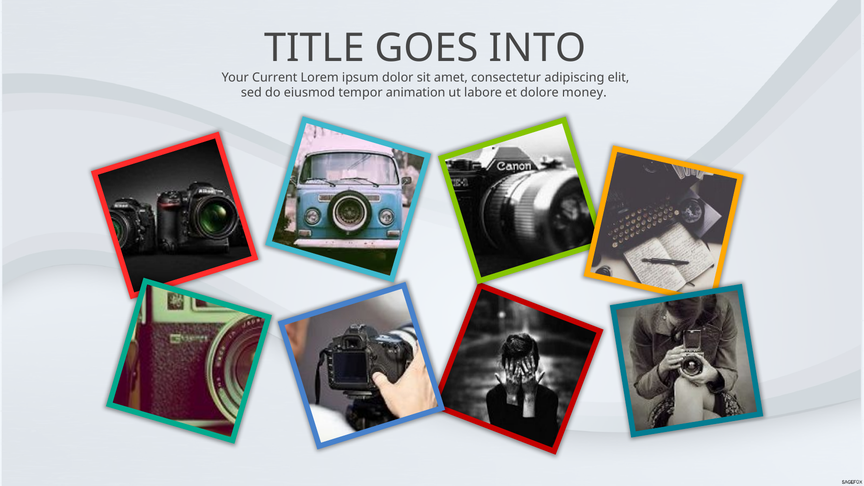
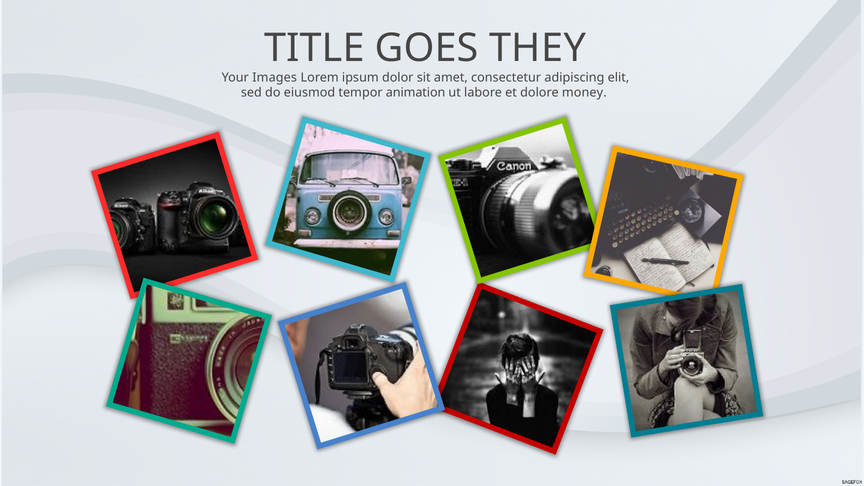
INTO: INTO -> THEY
Current: Current -> Images
